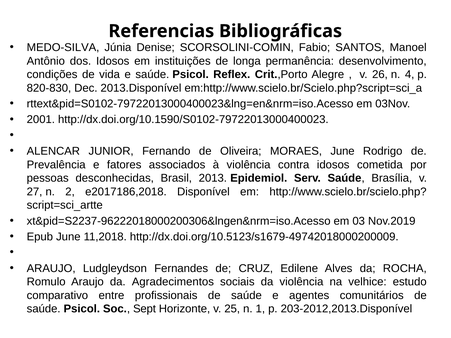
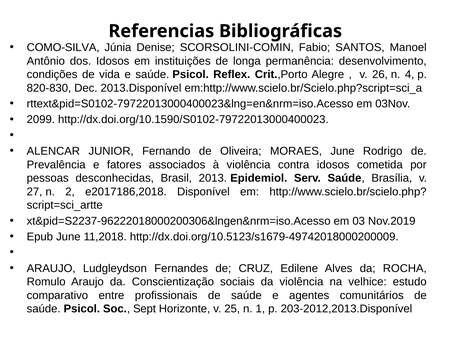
MEDO-SILVA: MEDO-SILVA -> COMO-SILVA
2001: 2001 -> 2099
Agradecimentos: Agradecimentos -> Conscientização
